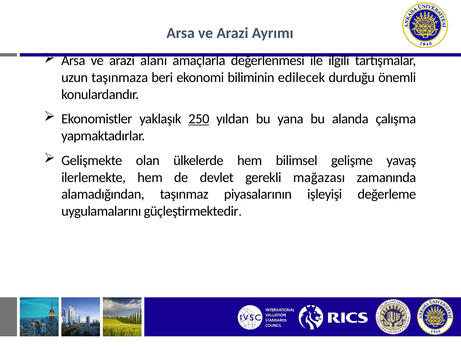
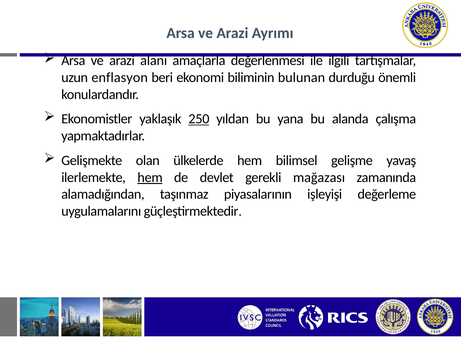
taşınmaza: taşınmaza -> enflasyon
edilecek: edilecek -> bulunan
hem at (150, 177) underline: none -> present
